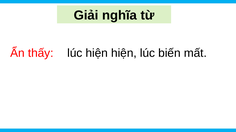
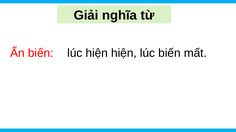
Ẩn thấy: thấy -> biến
